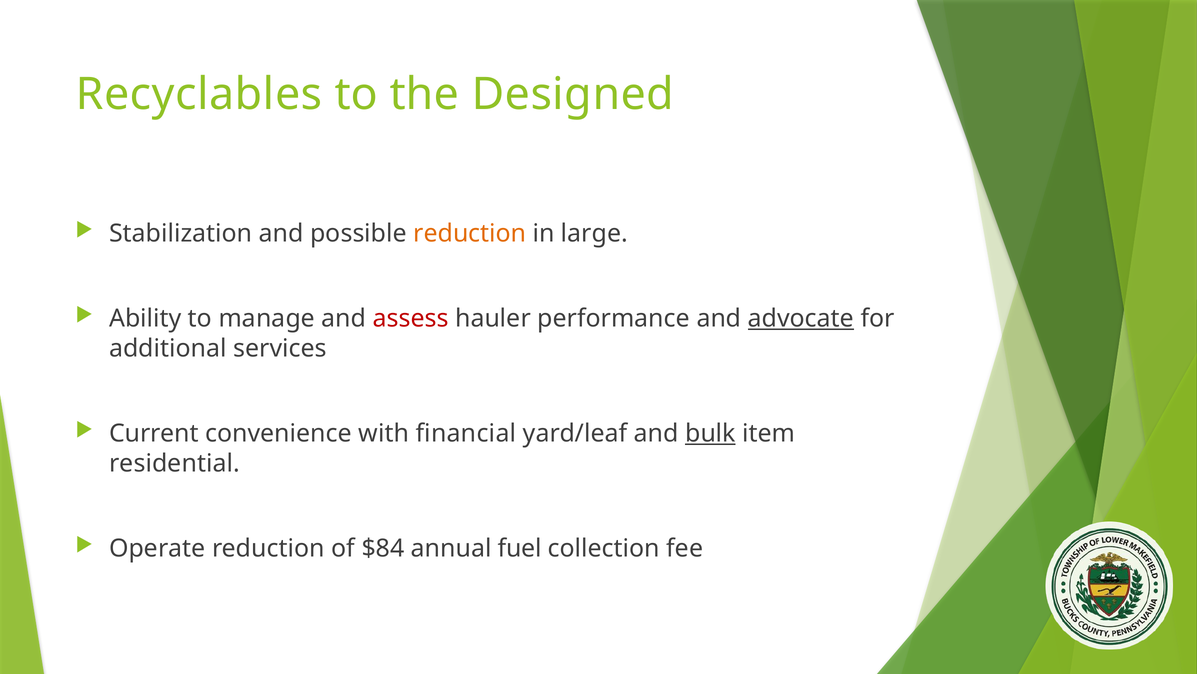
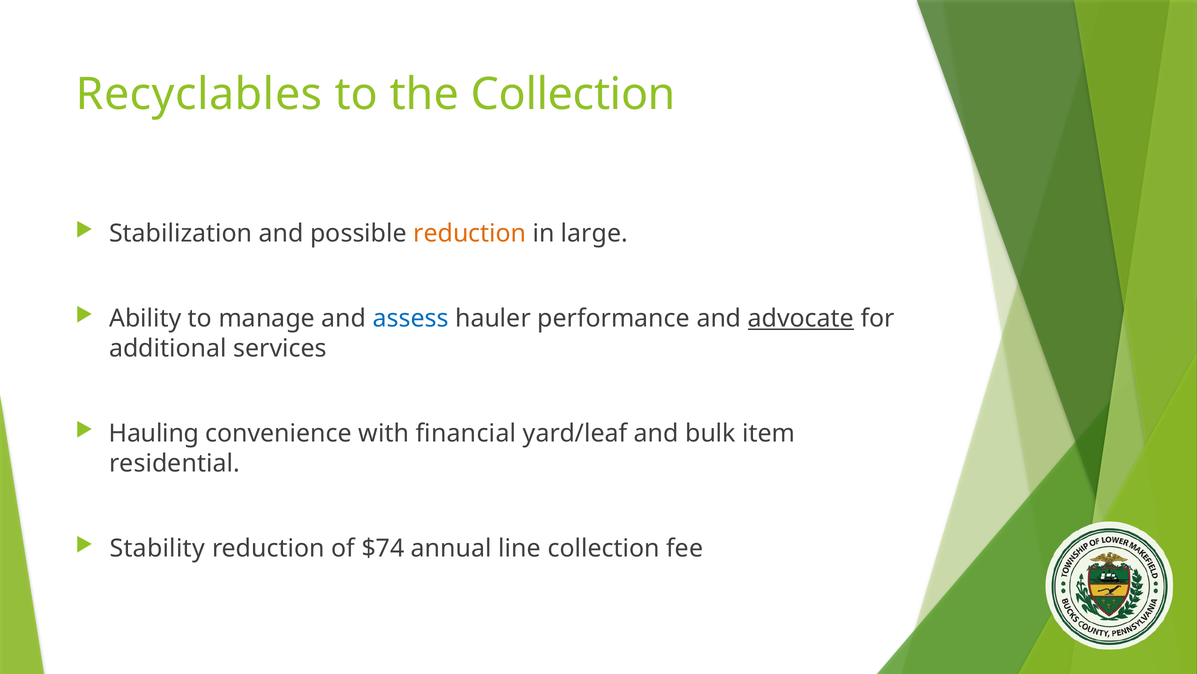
the Designed: Designed -> Collection
assess colour: red -> blue
Current: Current -> Hauling
bulk underline: present -> none
Operate: Operate -> Stability
$84: $84 -> $74
fuel: fuel -> line
